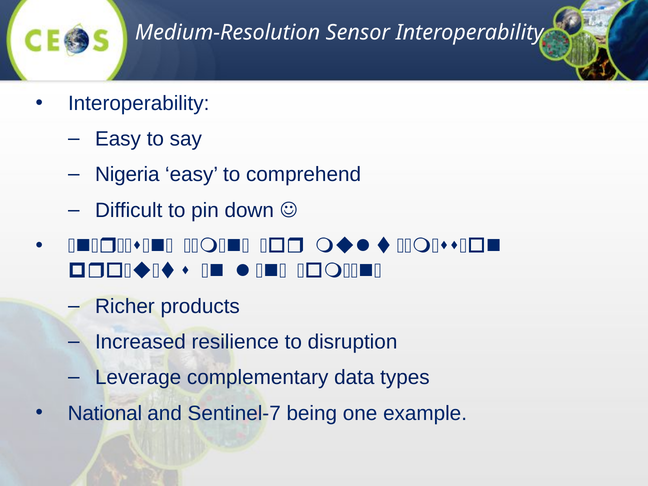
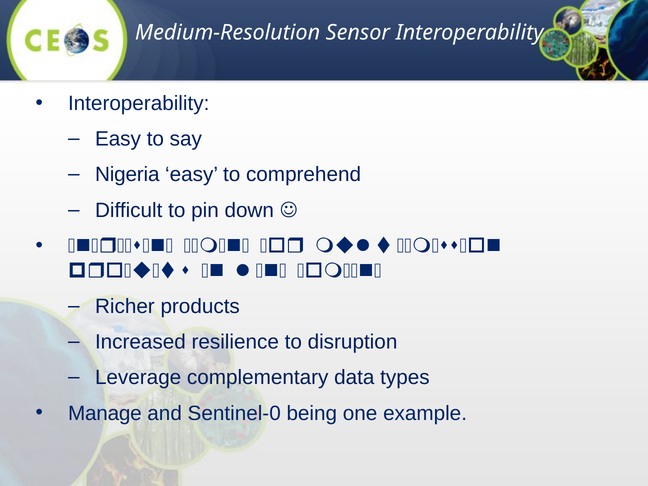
National: National -> Manage
Sentinel-7: Sentinel-7 -> Sentinel-0
